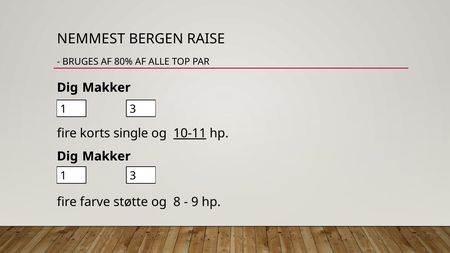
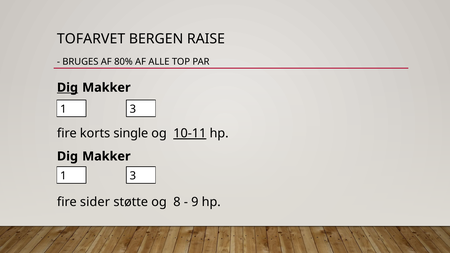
NEMMEST: NEMMEST -> TOFARVET
Dig at (67, 88) underline: none -> present
farve: farve -> sider
